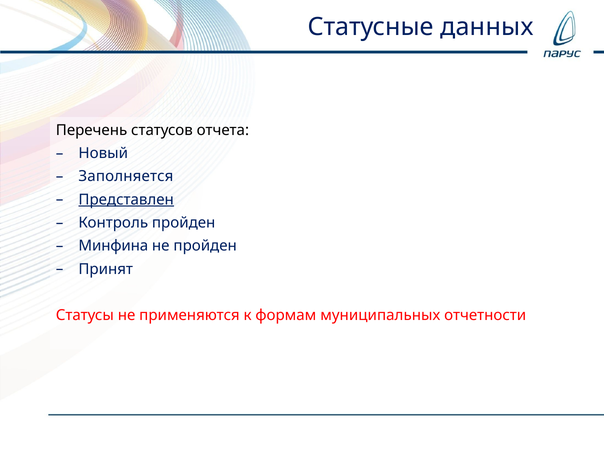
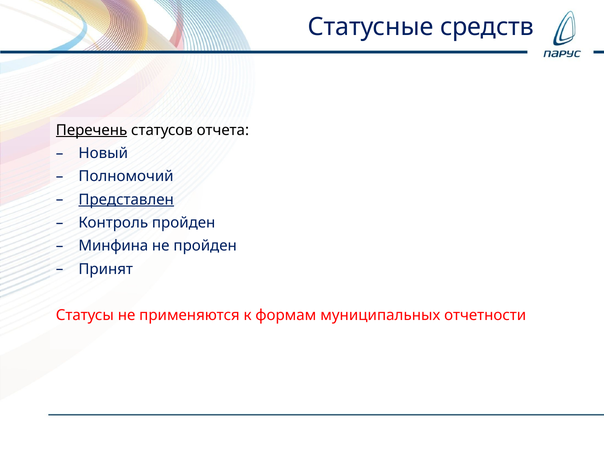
данных: данных -> средств
Перечень underline: none -> present
Заполняется: Заполняется -> Полномочий
